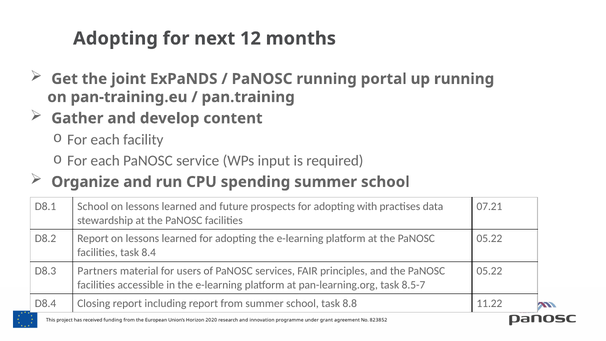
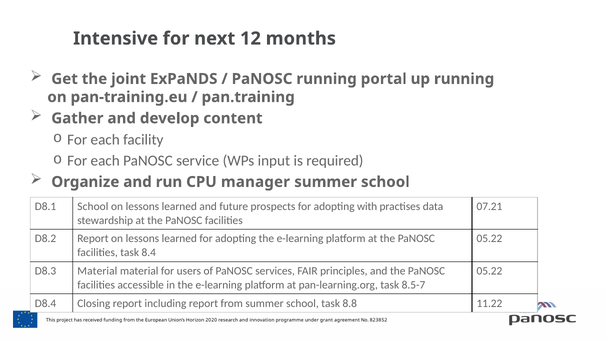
Adopting at (115, 39): Adopting -> Intensive
spending: spending -> manager
D8.3 Partners: Partners -> Material
